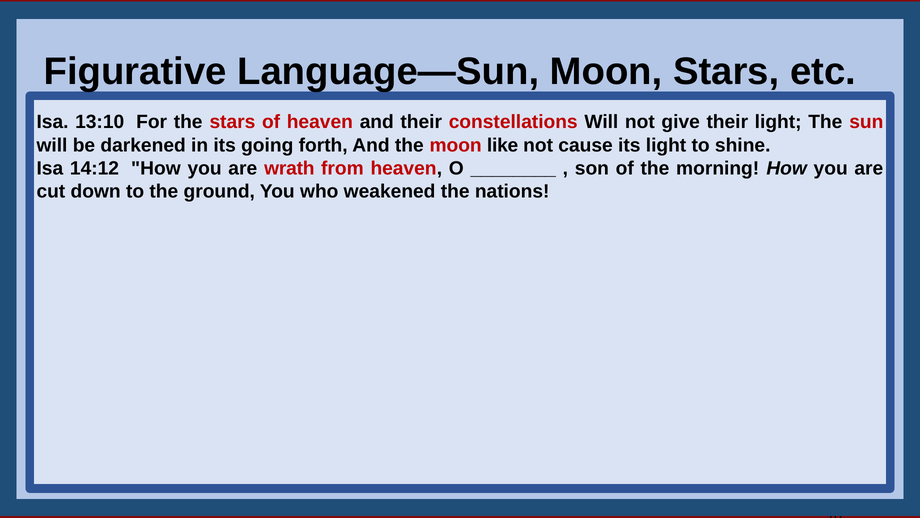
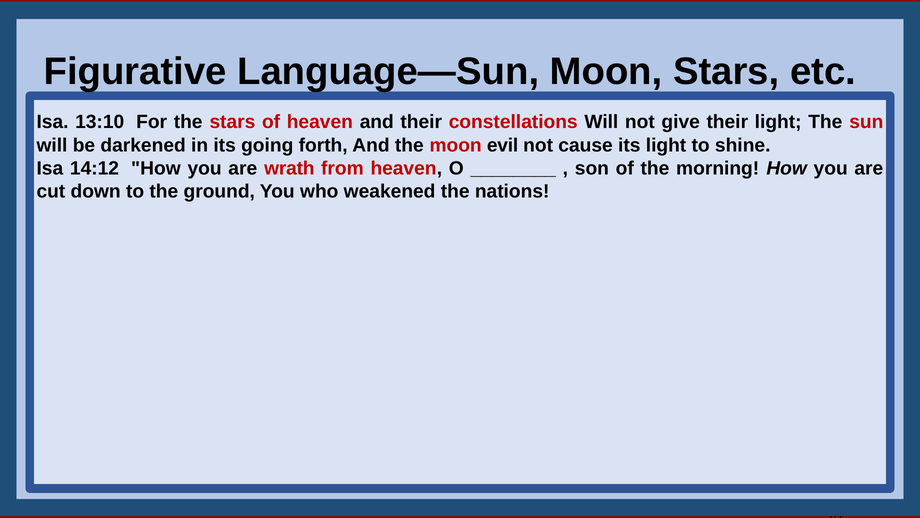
like: like -> evil
